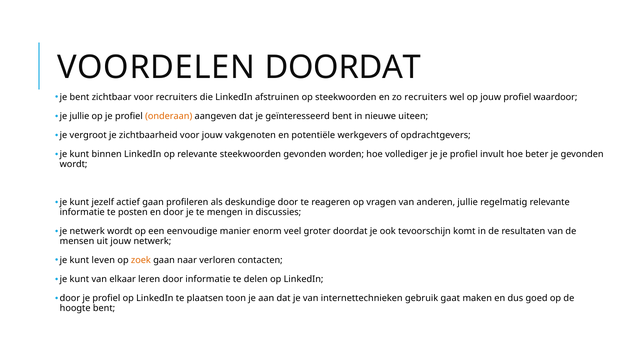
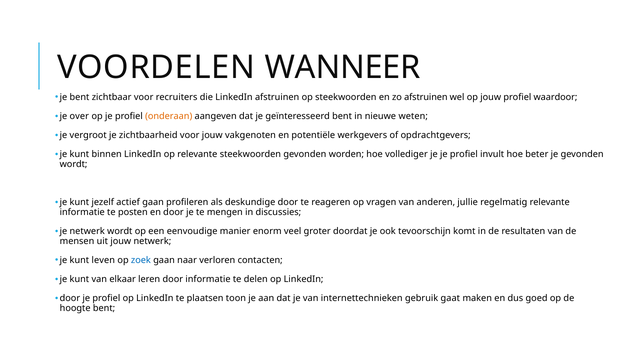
VOORDELEN DOORDAT: DOORDAT -> WANNEER
zo recruiters: recruiters -> afstruinen
je jullie: jullie -> over
uiteen: uiteen -> weten
zoek colour: orange -> blue
